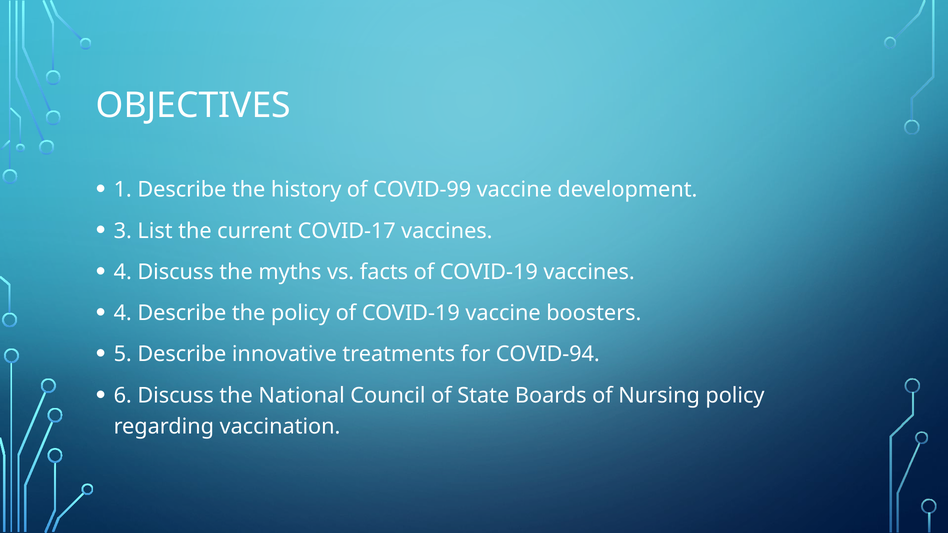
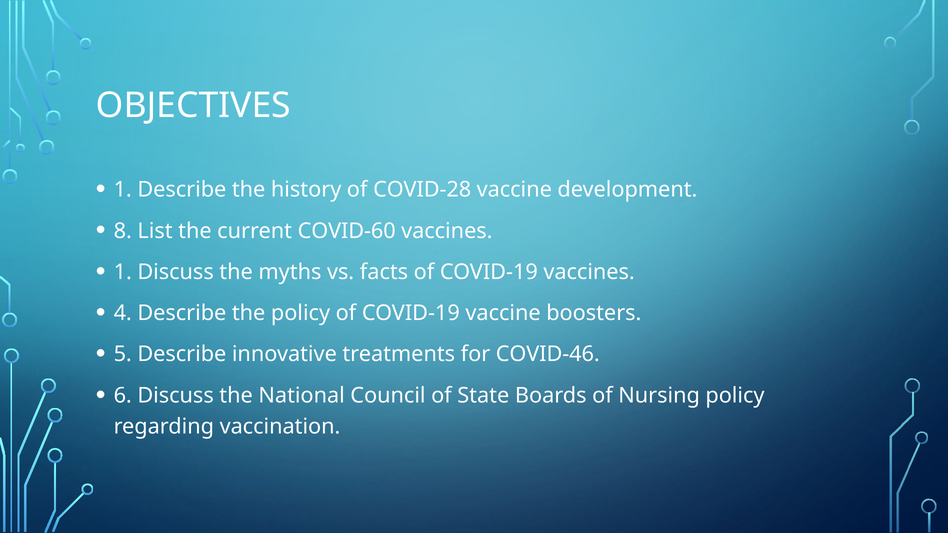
COVID-99: COVID-99 -> COVID-28
3: 3 -> 8
COVID-17: COVID-17 -> COVID-60
4 at (123, 272): 4 -> 1
COVID-94: COVID-94 -> COVID-46
